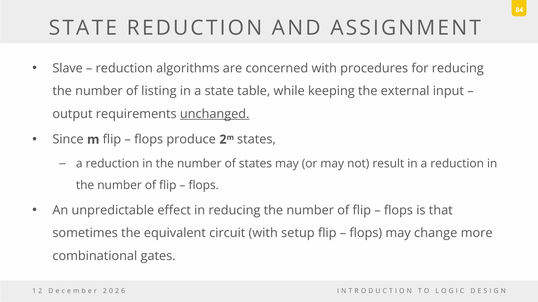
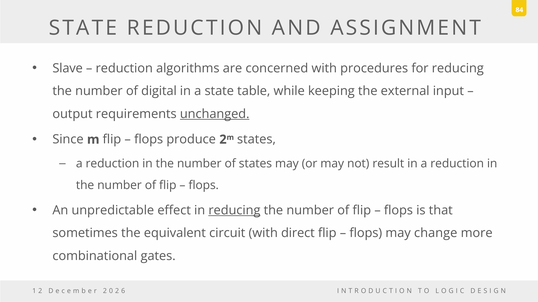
listing: listing -> digital
reducing at (234, 211) underline: none -> present
setup: setup -> direct
